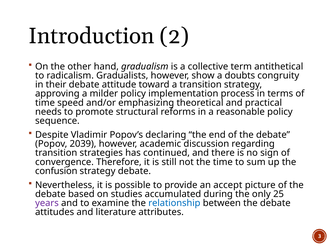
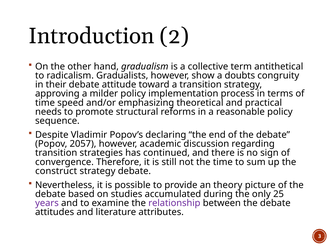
2039: 2039 -> 2057
confusion: confusion -> construct
accept: accept -> theory
relationship colour: blue -> purple
